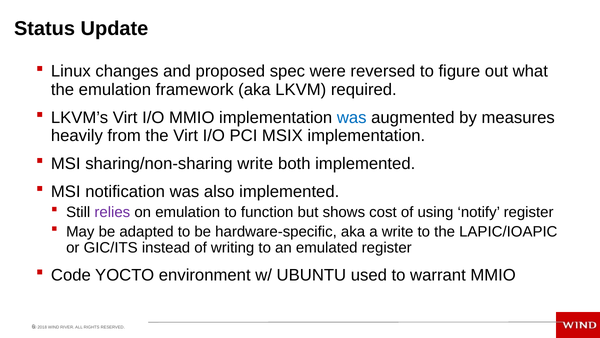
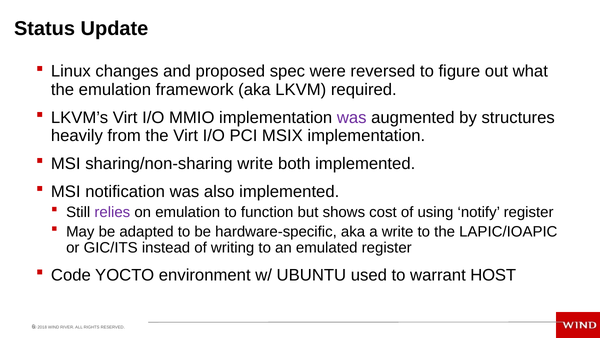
was at (352, 117) colour: blue -> purple
measures: measures -> structures
warrant MMIO: MMIO -> HOST
